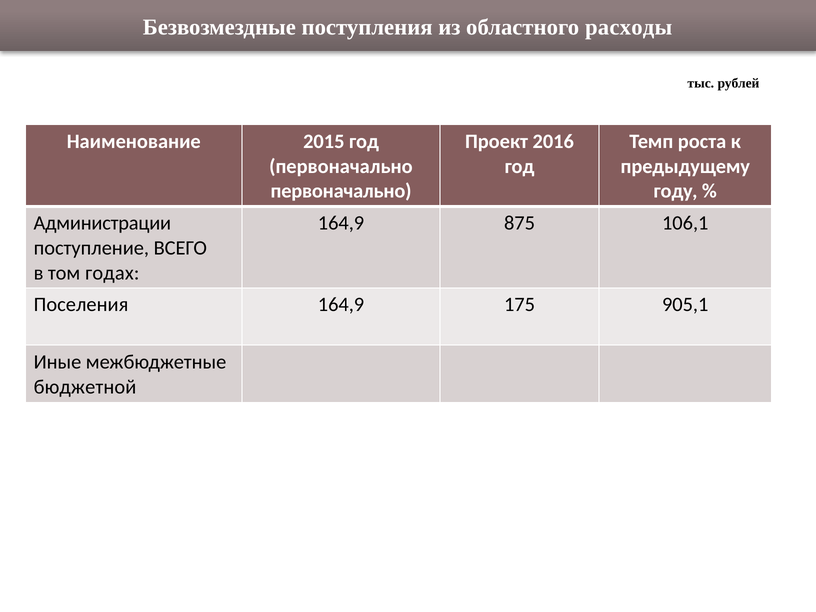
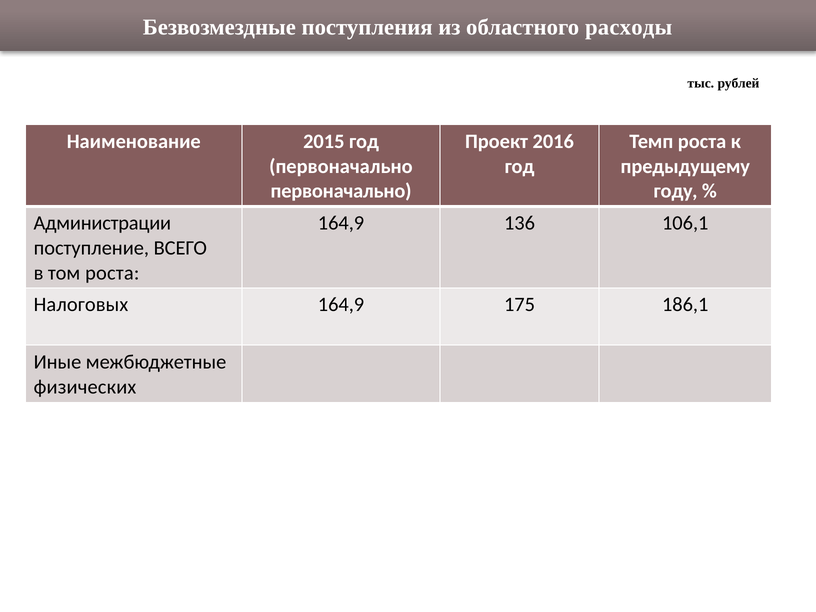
875: 875 -> 136
том годах: годах -> роста
Поселения: Поселения -> Налоговых
905,1: 905,1 -> 186,1
бюджетной: бюджетной -> физических
